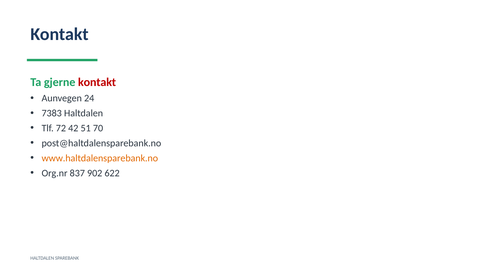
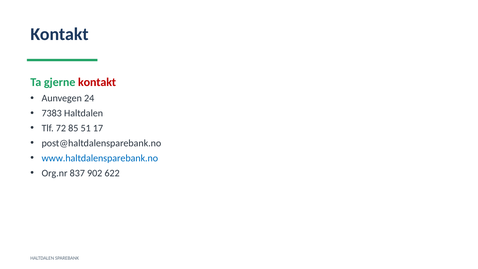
42: 42 -> 85
70: 70 -> 17
www.haltdalensparebank.no colour: orange -> blue
